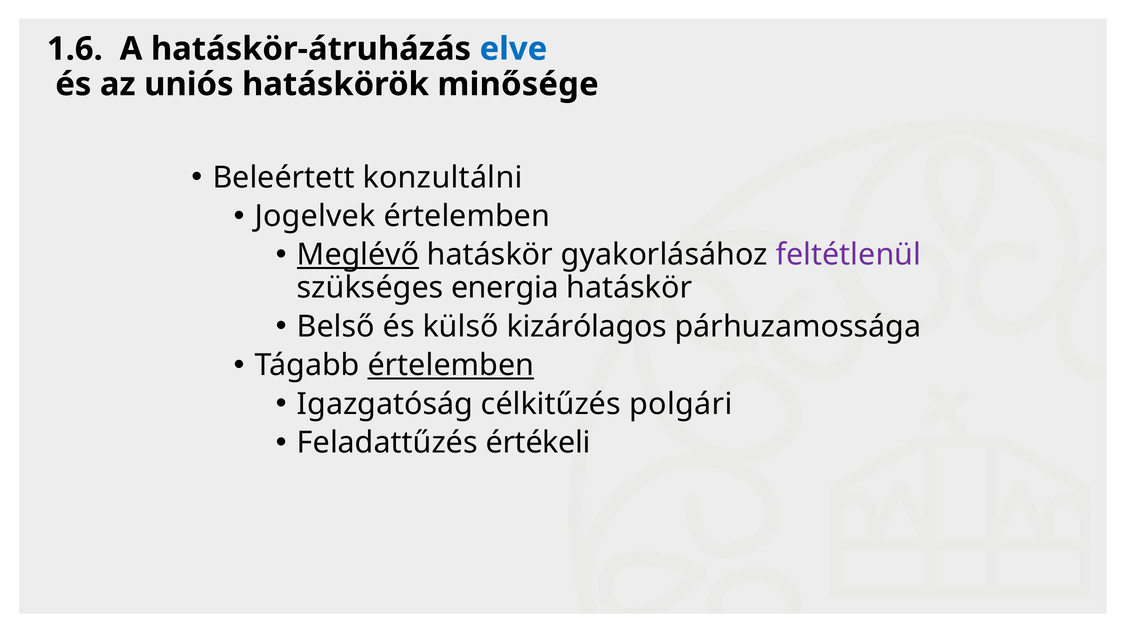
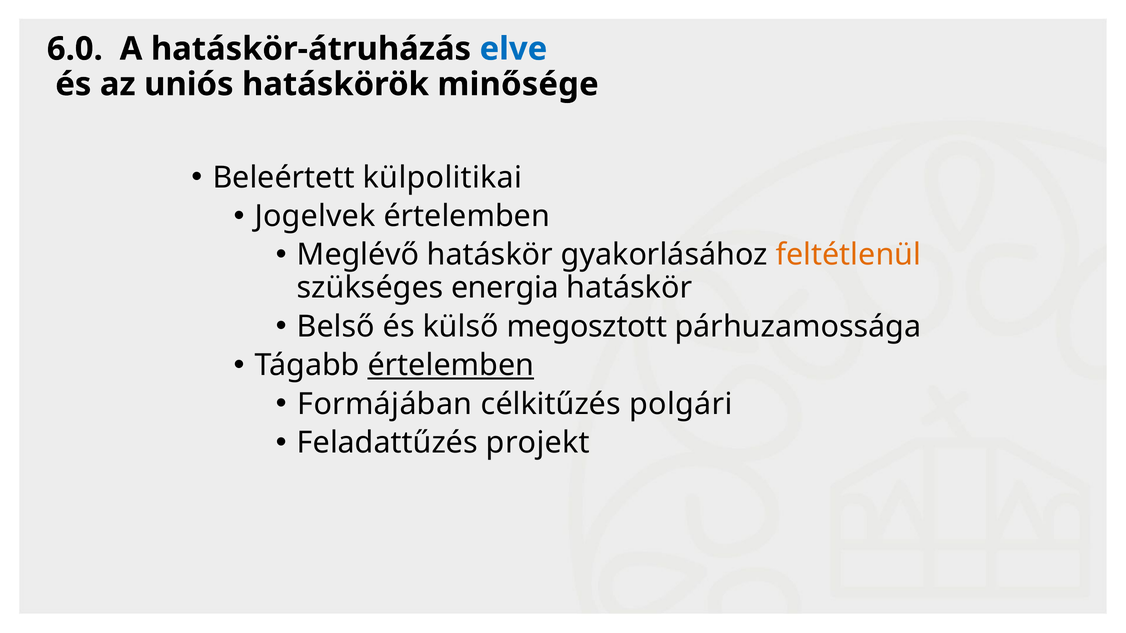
1.6: 1.6 -> 6.0
konzultálni: konzultálni -> külpolitikai
Meglévő underline: present -> none
feltétlenül colour: purple -> orange
kizárólagos: kizárólagos -> megosztott
Igazgatóság: Igazgatóság -> Formájában
értékeli: értékeli -> projekt
